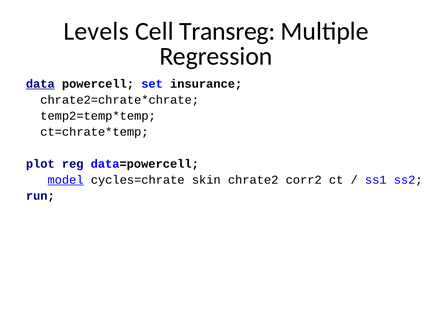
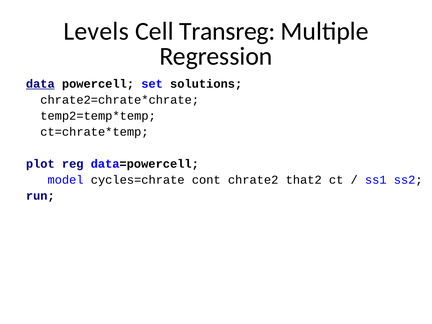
insurance: insurance -> solutions
model underline: present -> none
skin: skin -> cont
corr2: corr2 -> that2
